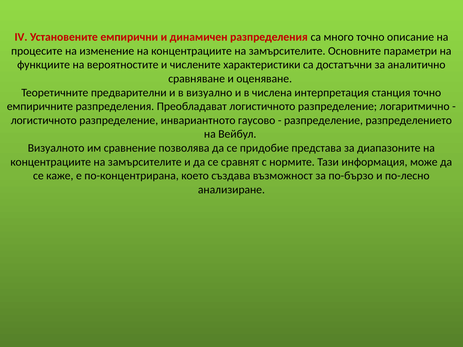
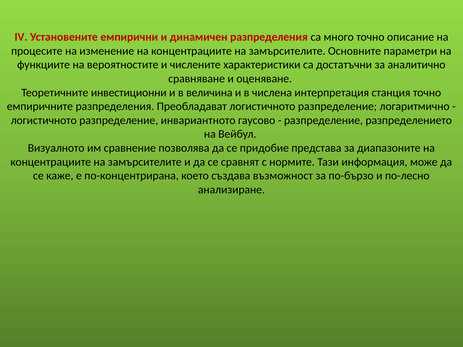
предварителни: предварителни -> инвестиционни
визуално: визуално -> величина
